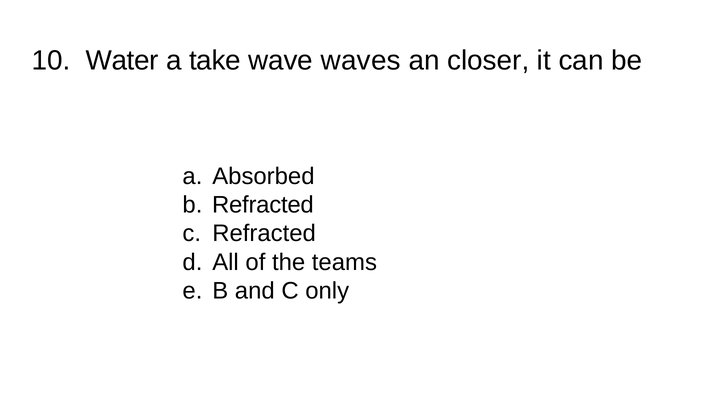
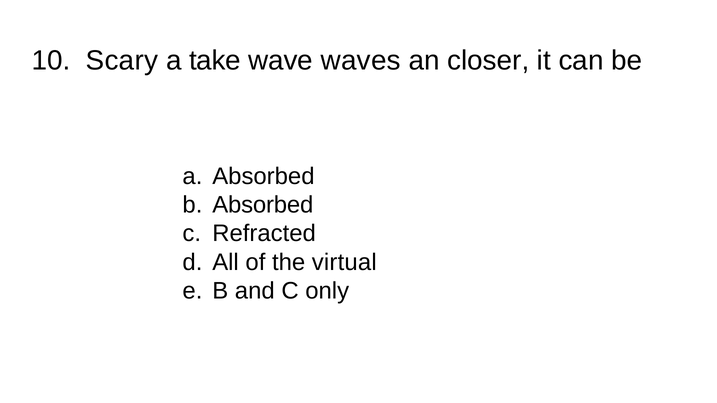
Water: Water -> Scary
b Refracted: Refracted -> Absorbed
teams: teams -> virtual
